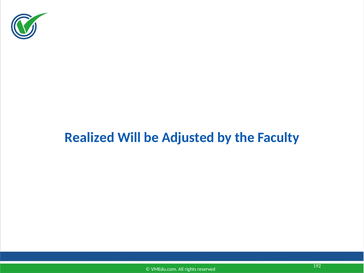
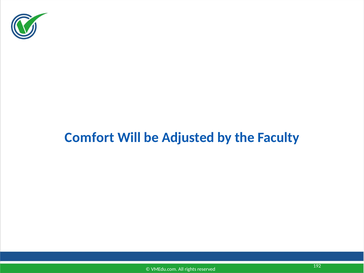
Realized: Realized -> Comfort
